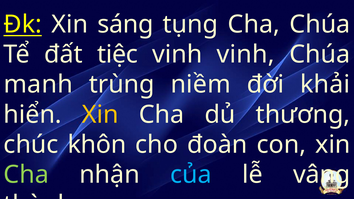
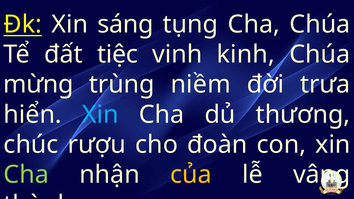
vinh vinh: vinh -> kinh
manh: manh -> mừng
khải: khải -> trưa
Xin at (100, 115) colour: yellow -> light blue
khôn: khôn -> rượu
của colour: light blue -> yellow
